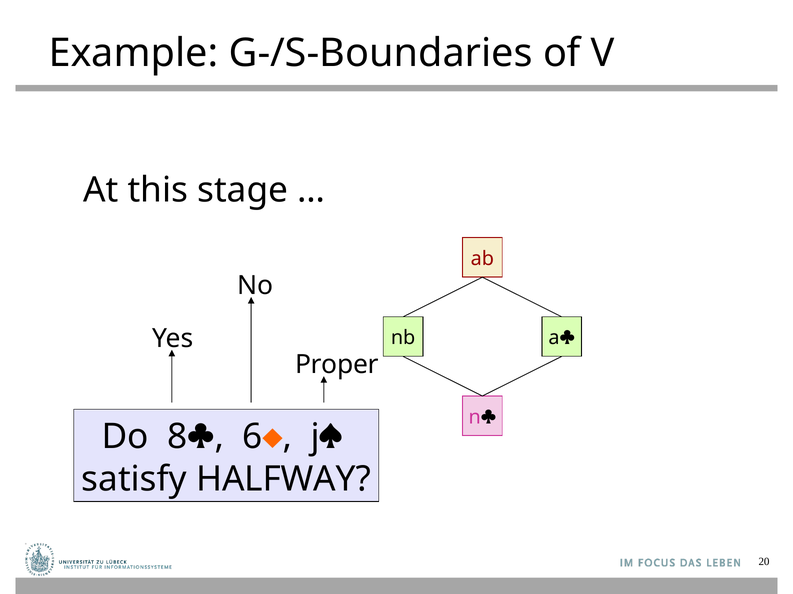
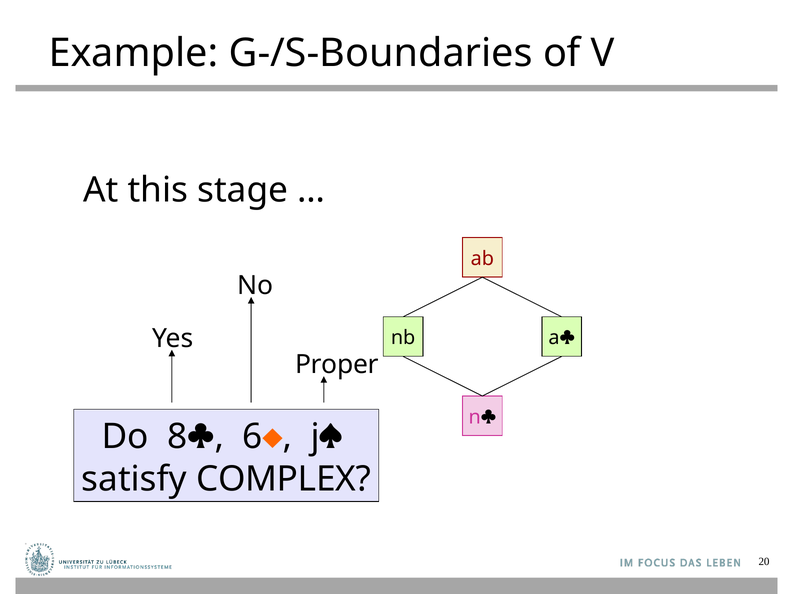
HALFWAY: HALFWAY -> COMPLEX
